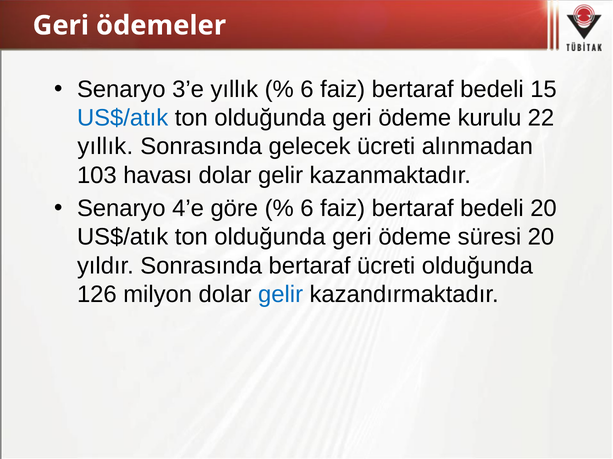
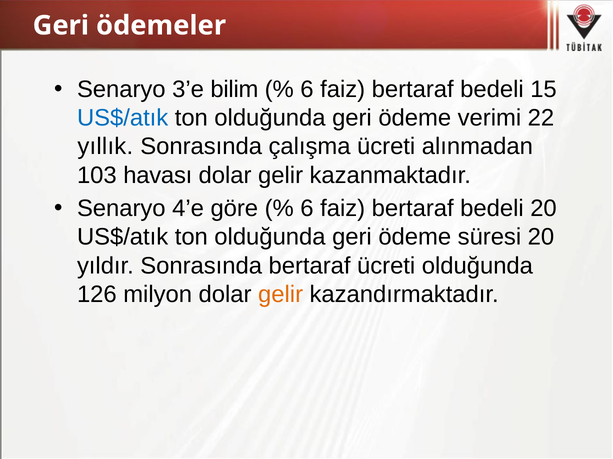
3’e yıllık: yıllık -> bilim
kurulu: kurulu -> verimi
gelecek: gelecek -> çalışma
gelir at (281, 295) colour: blue -> orange
